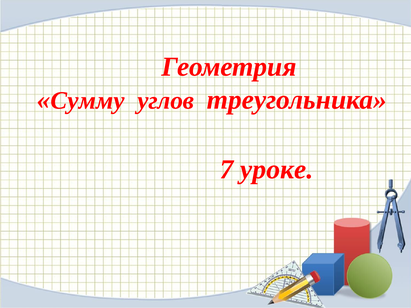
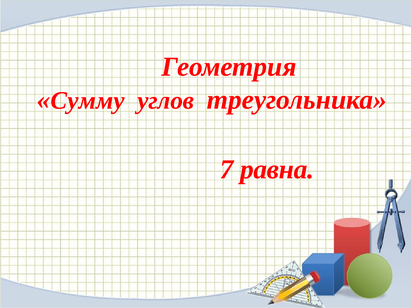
уроке: уроке -> равна
